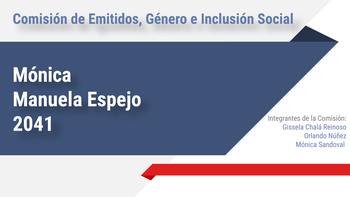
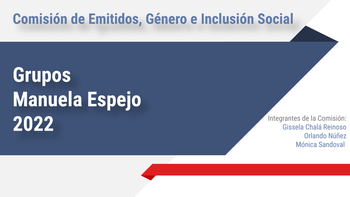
Mónica at (42, 75): Mónica -> Grupos
2041: 2041 -> 2022
